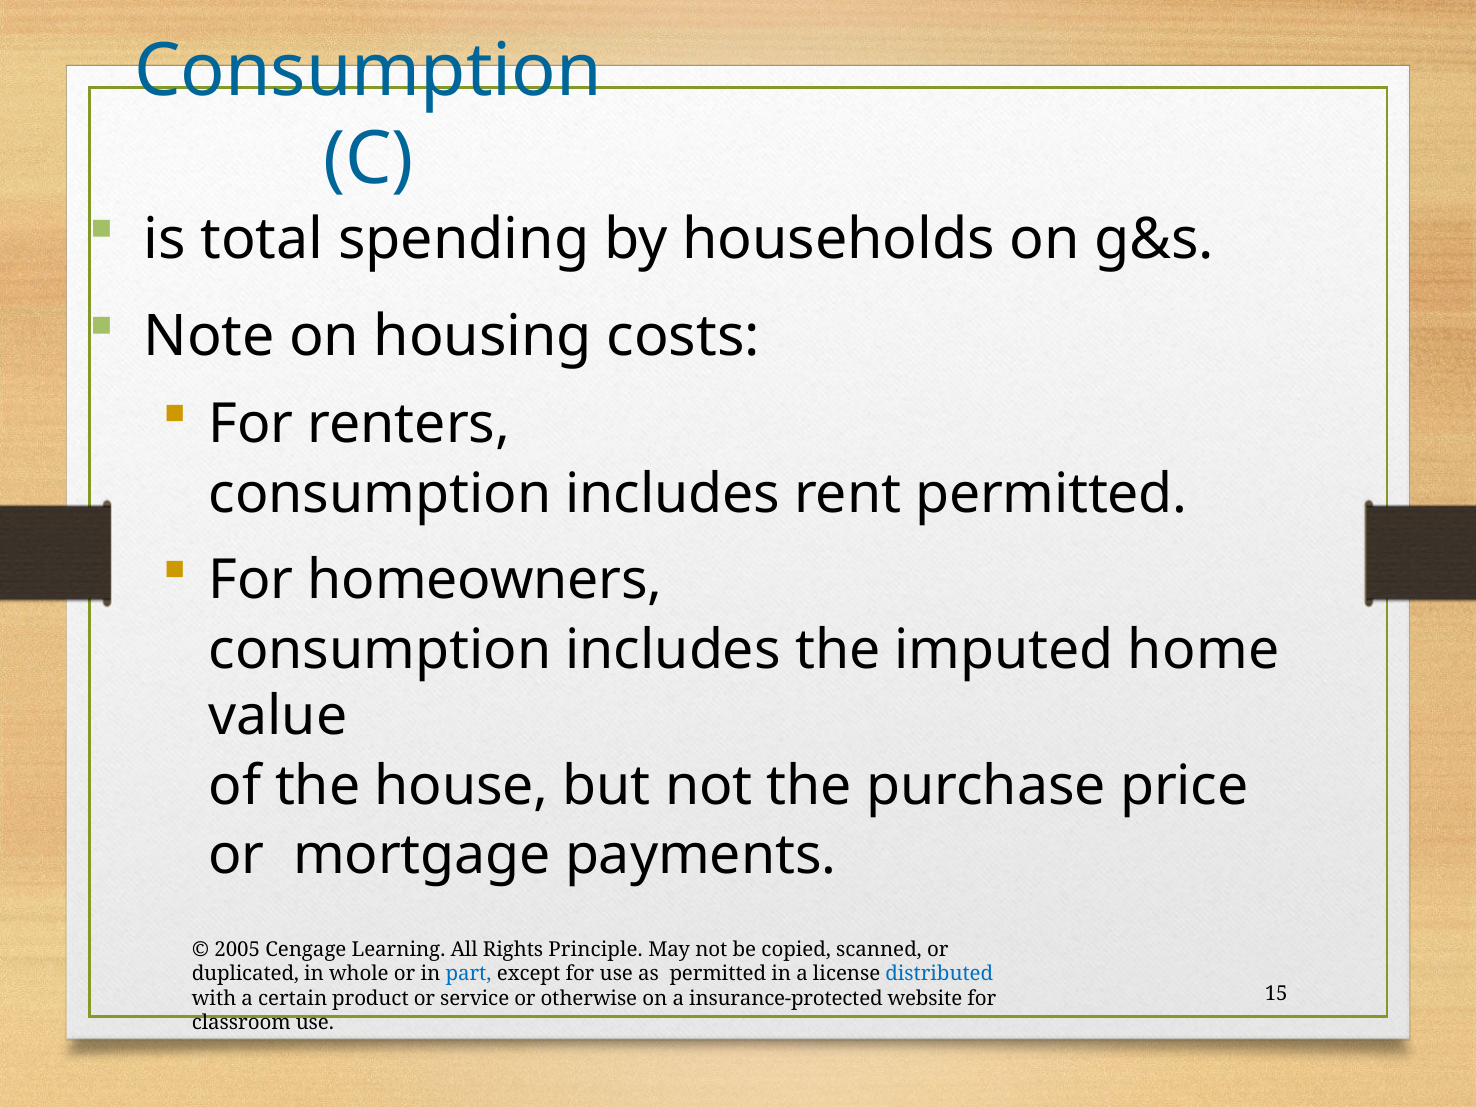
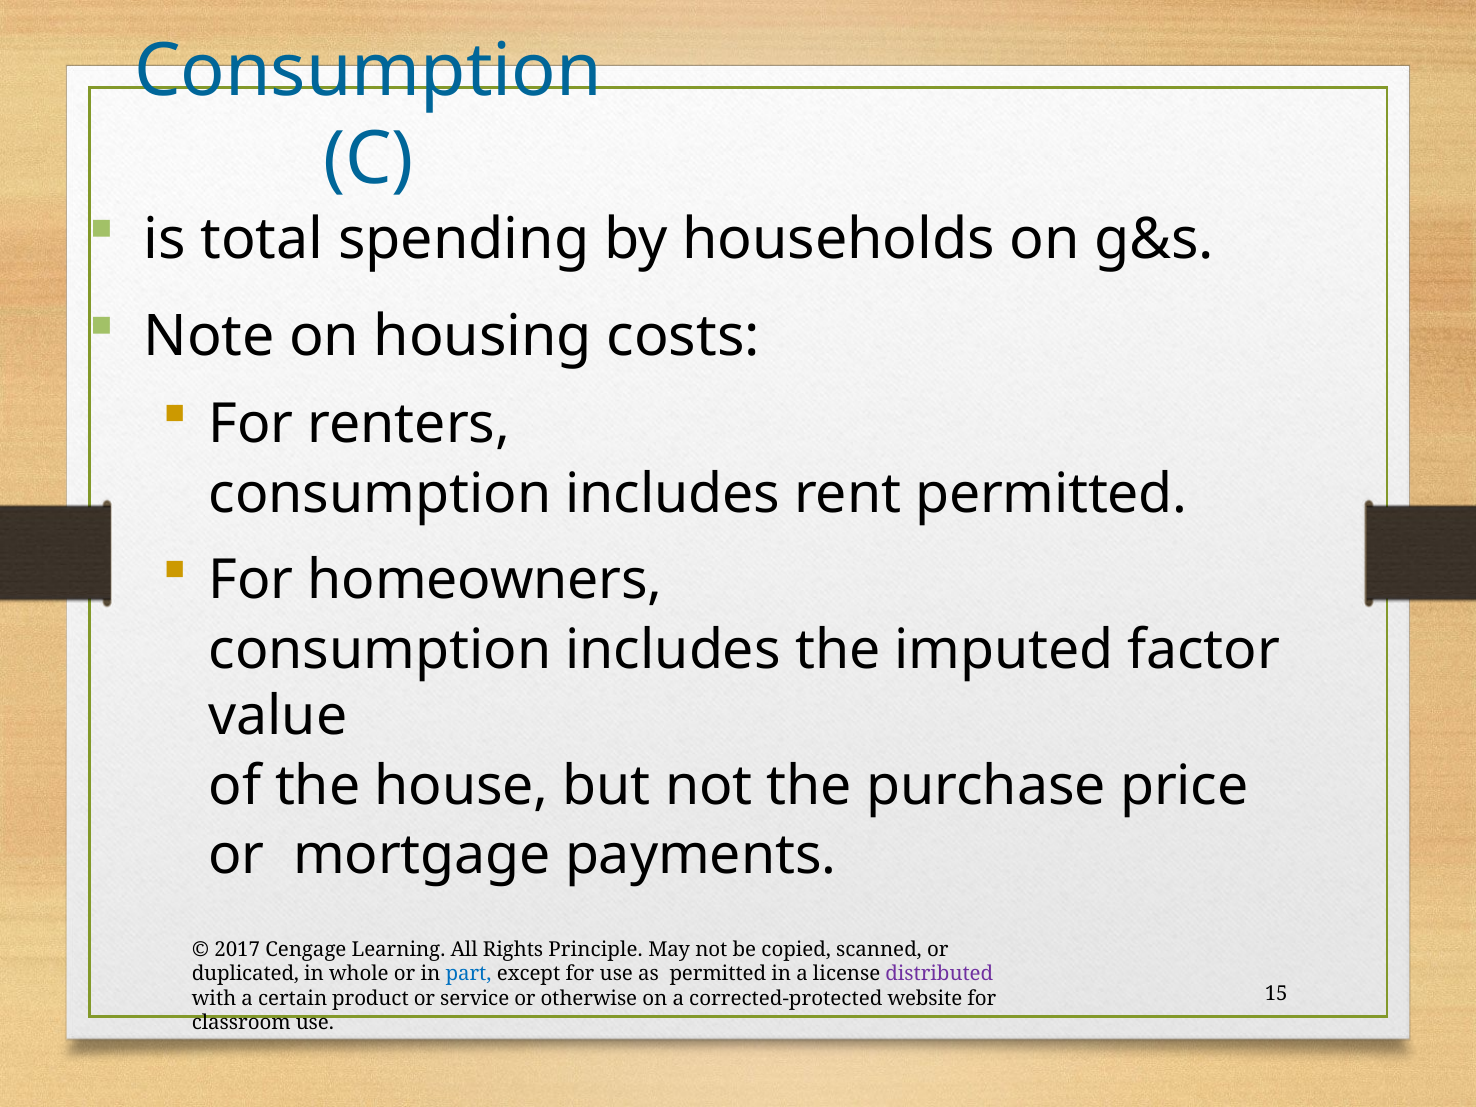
home: home -> factor
2005: 2005 -> 2017
distributed colour: blue -> purple
insurance-protected: insurance-protected -> corrected-protected
